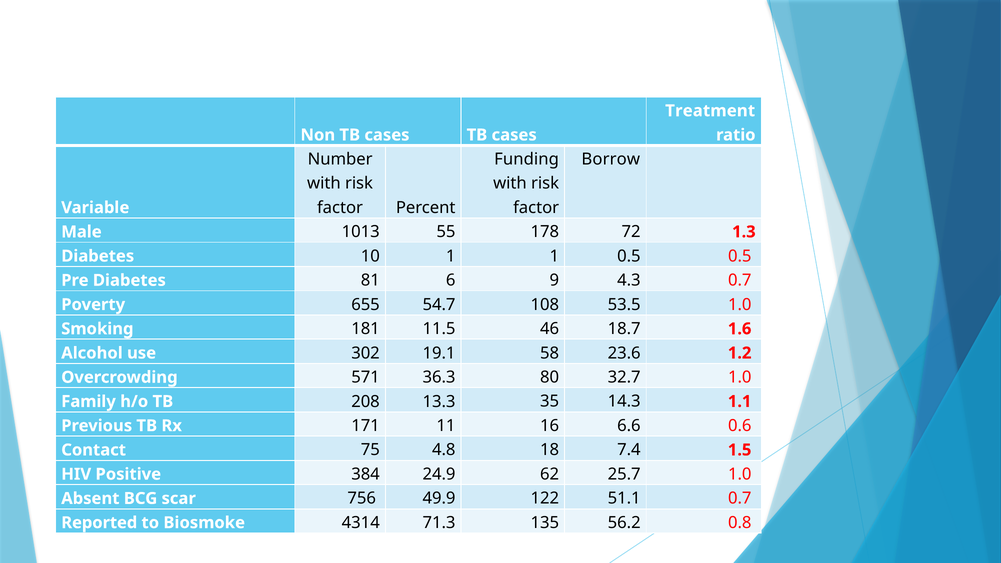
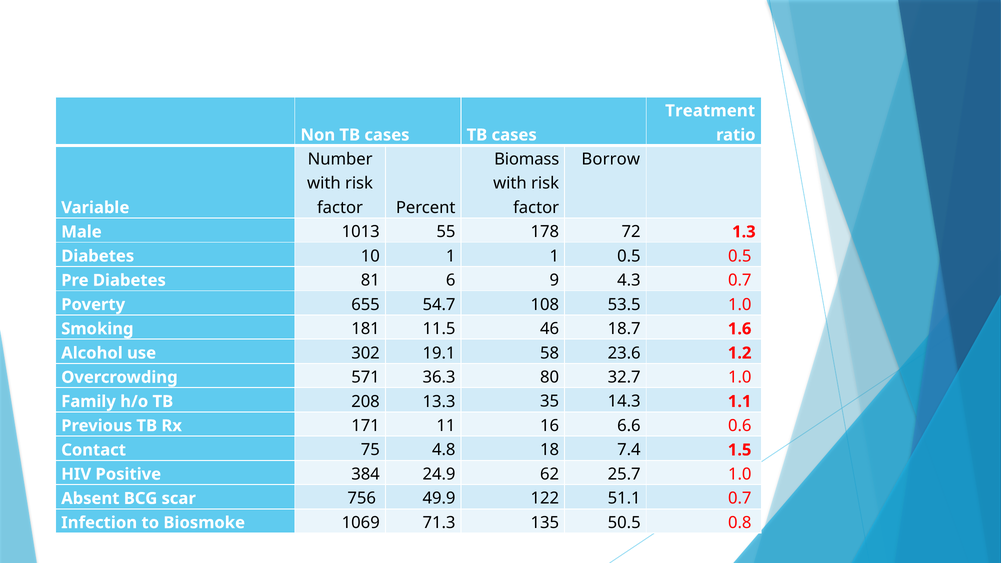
Funding: Funding -> Biomass
Reported: Reported -> Infection
4314: 4314 -> 1069
56.2: 56.2 -> 50.5
